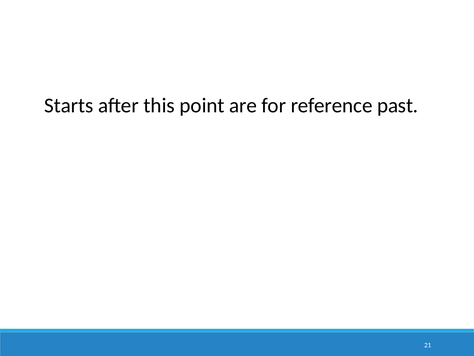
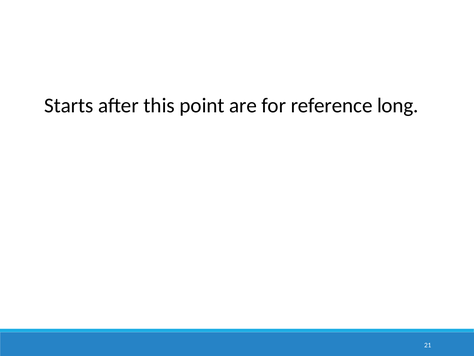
past: past -> long
